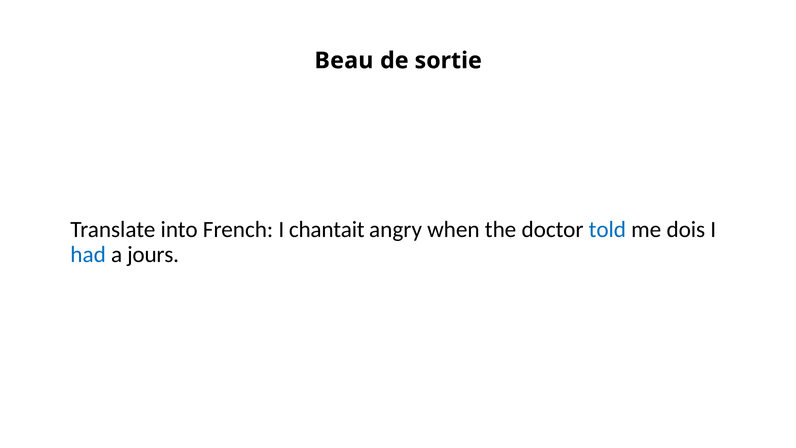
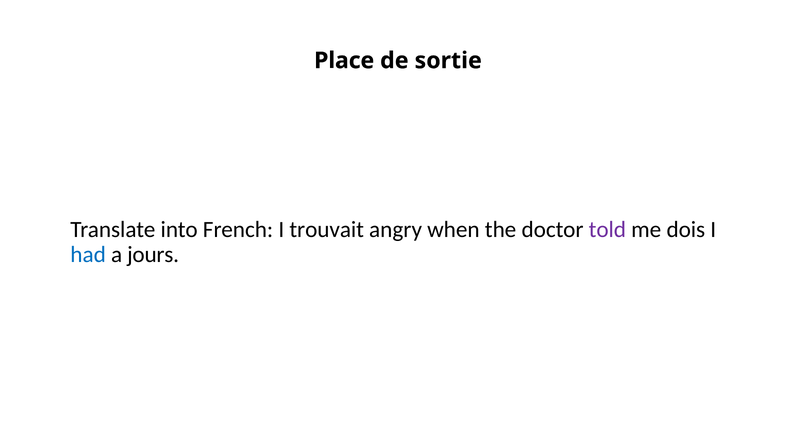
Beau: Beau -> Place
chantait: chantait -> trouvait
told colour: blue -> purple
